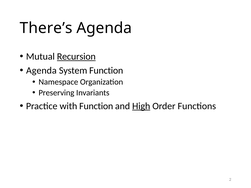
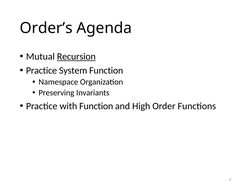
There’s: There’s -> Order’s
Agenda at (41, 71): Agenda -> Practice
High underline: present -> none
